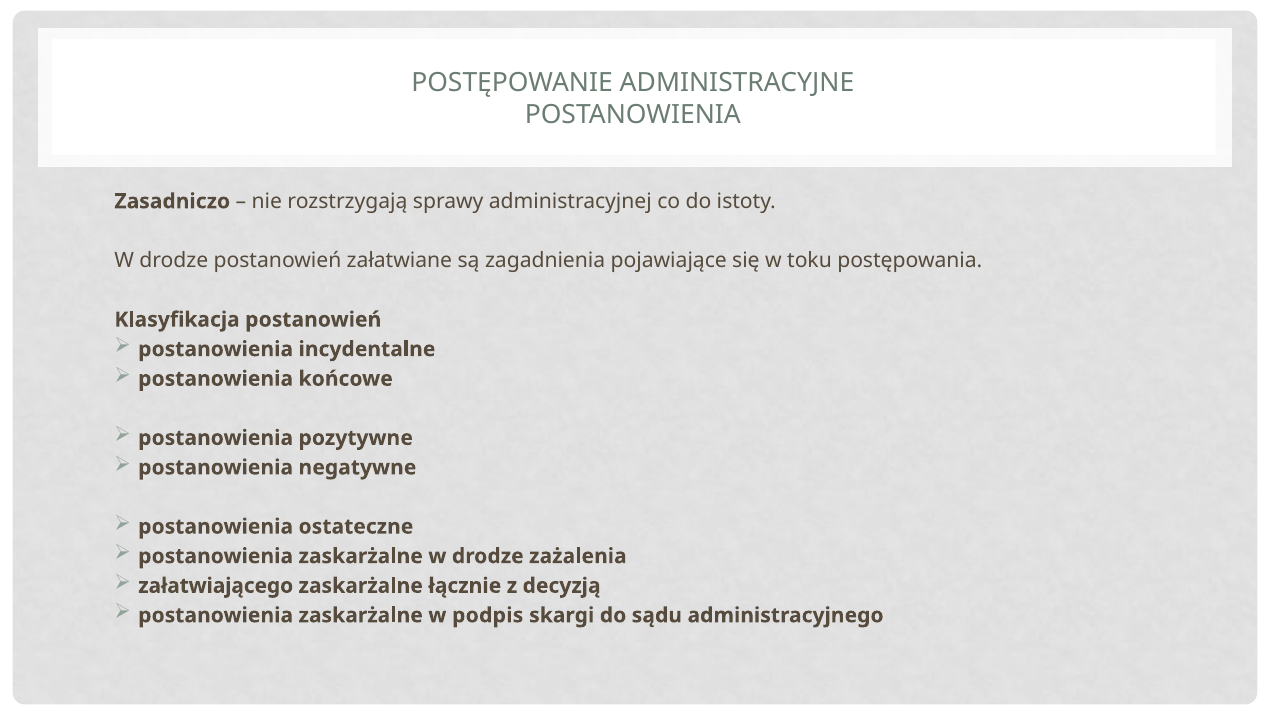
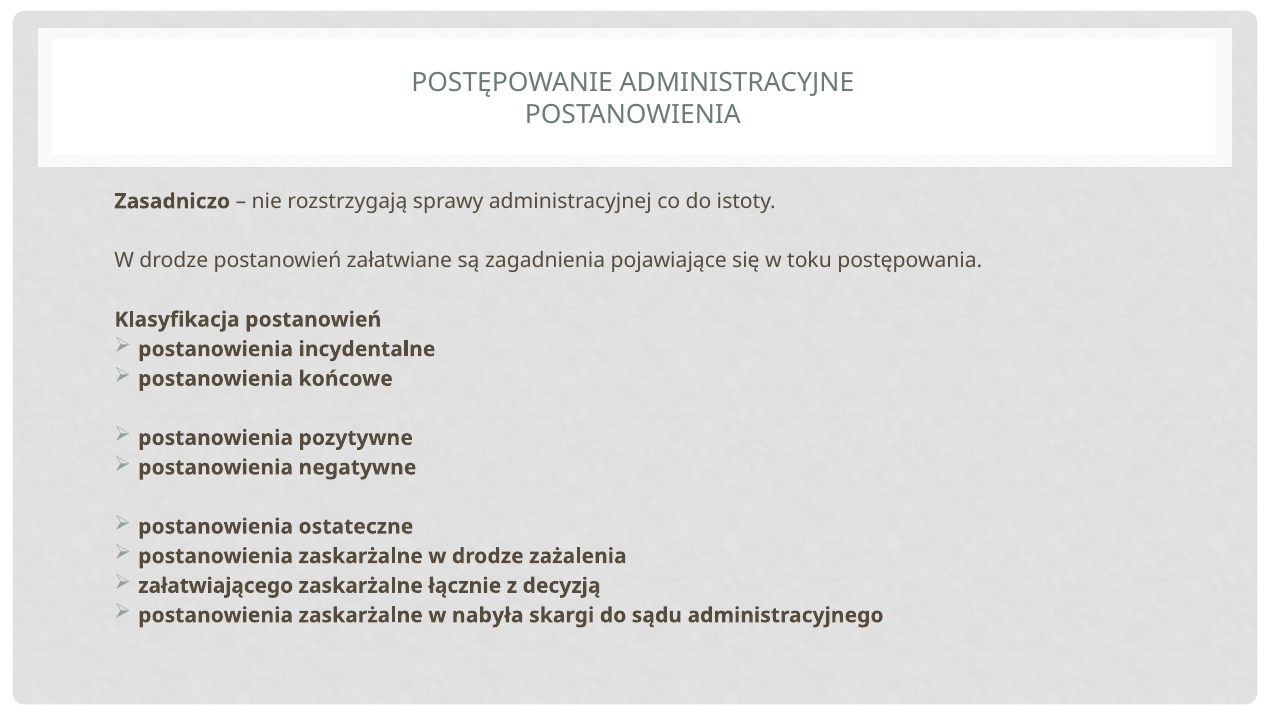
podpis: podpis -> nabyła
